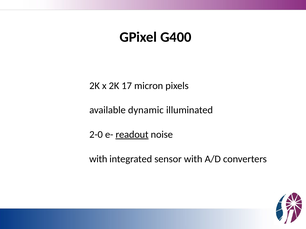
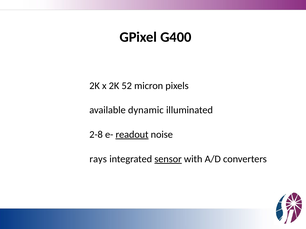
17: 17 -> 52
2-0: 2-0 -> 2-8
with at (98, 159): with -> rays
sensor underline: none -> present
